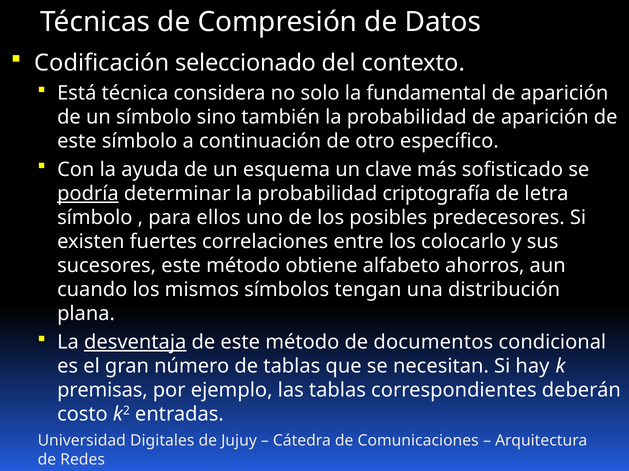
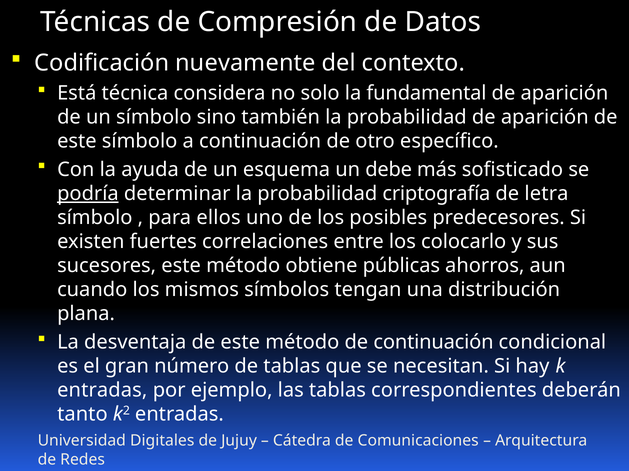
seleccionado: seleccionado -> nuevamente
clave: clave -> debe
alfabeto: alfabeto -> públicas
desventaja underline: present -> none
de documentos: documentos -> continuación
premisas at (102, 391): premisas -> entradas
costo: costo -> tanto
